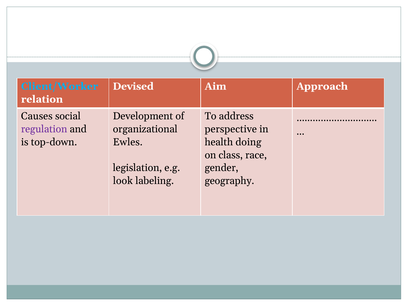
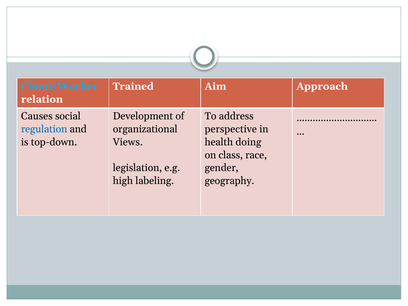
Devised: Devised -> Trained
regulation colour: purple -> blue
Ewles: Ewles -> Views
look: look -> high
